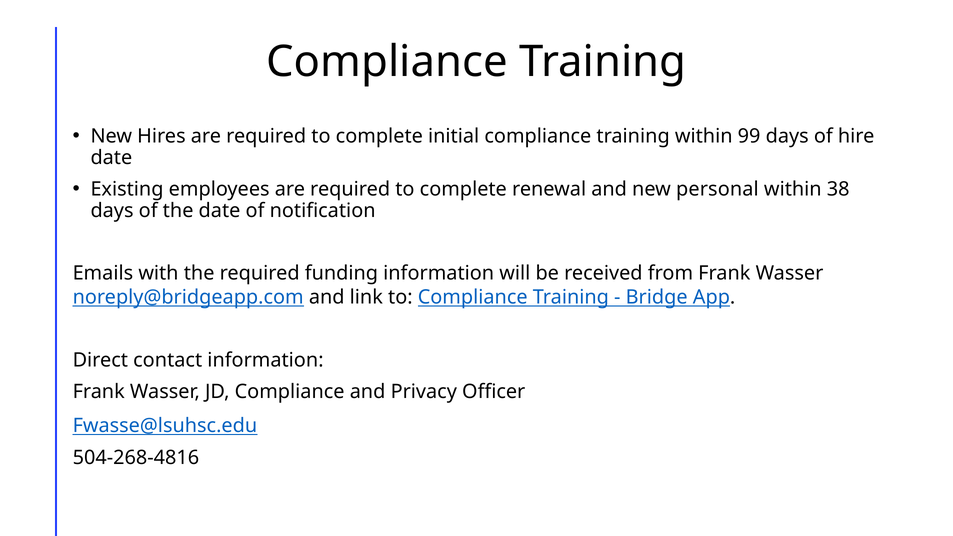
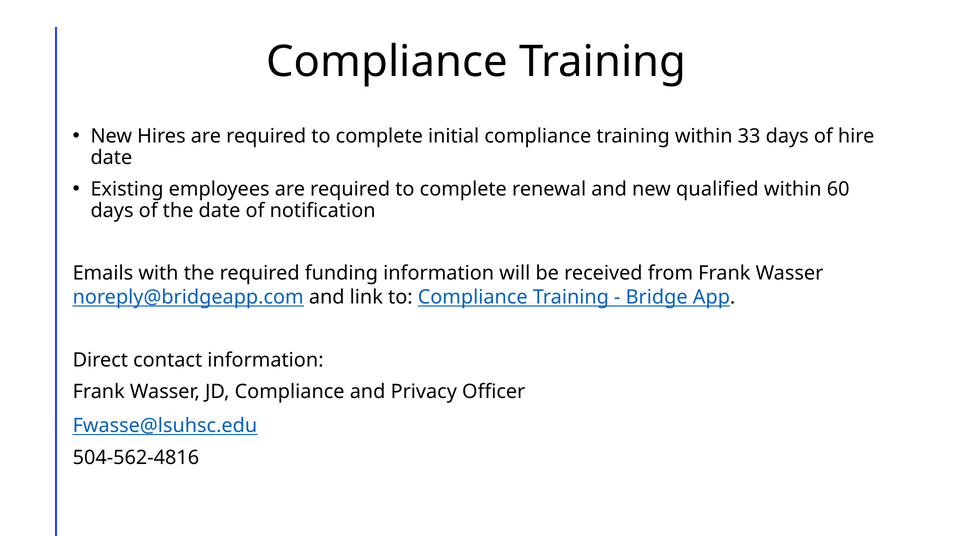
99: 99 -> 33
personal: personal -> qualified
38: 38 -> 60
504-268-4816: 504-268-4816 -> 504-562-4816
